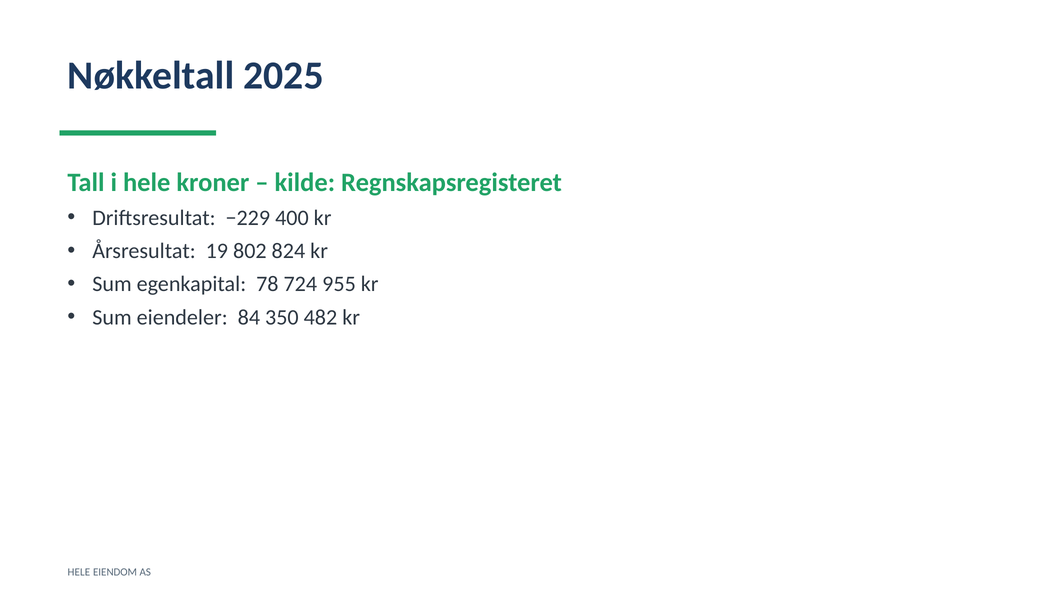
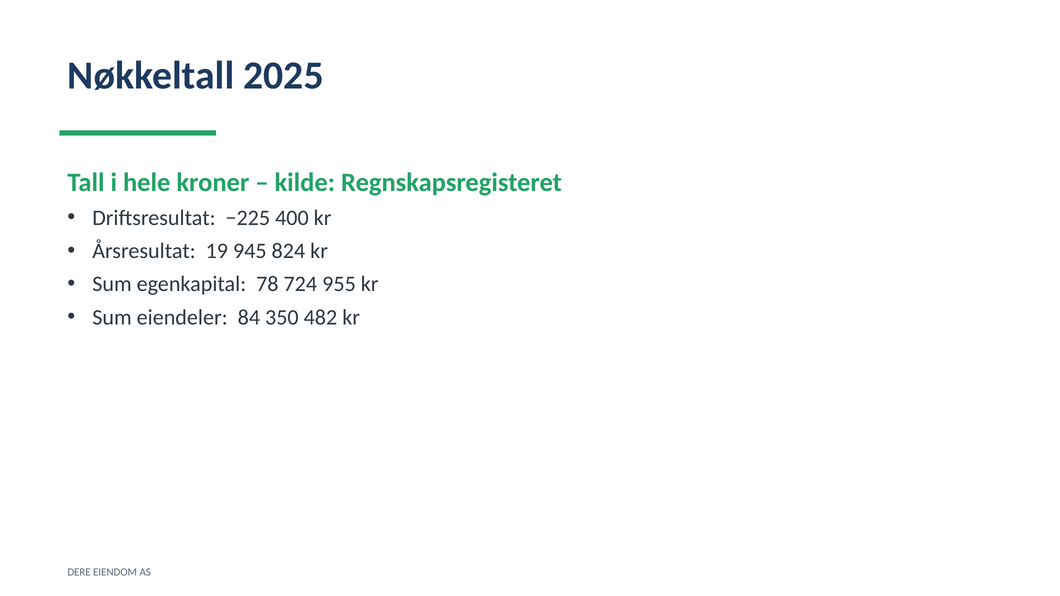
−229: −229 -> −225
802: 802 -> 945
HELE at (79, 572): HELE -> DERE
